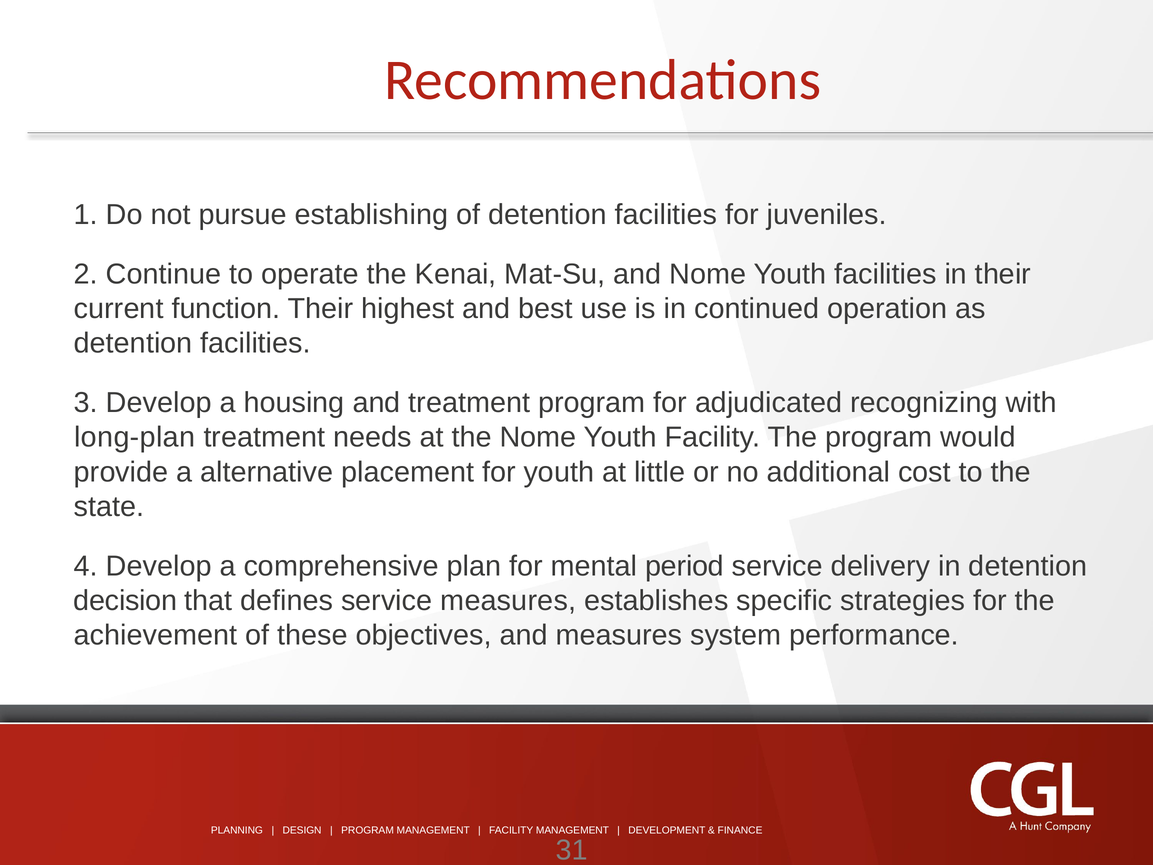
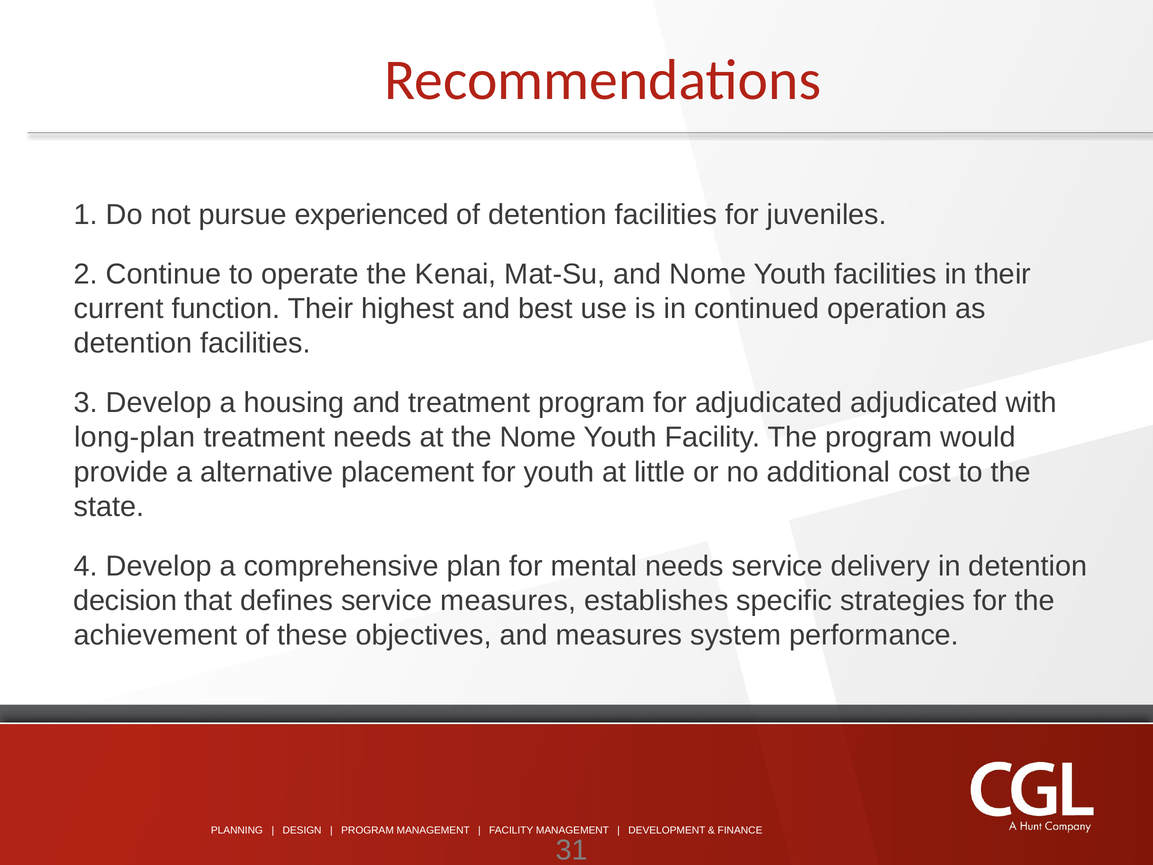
establishing: establishing -> experienced
adjudicated recognizing: recognizing -> adjudicated
mental period: period -> needs
